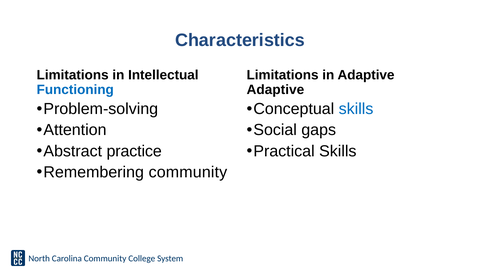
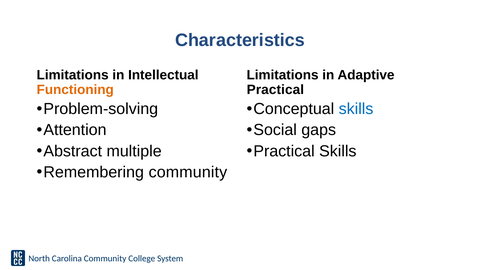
Functioning colour: blue -> orange
Adaptive at (275, 90): Adaptive -> Practical
practice: practice -> multiple
